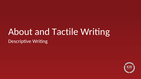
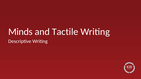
About: About -> Minds
